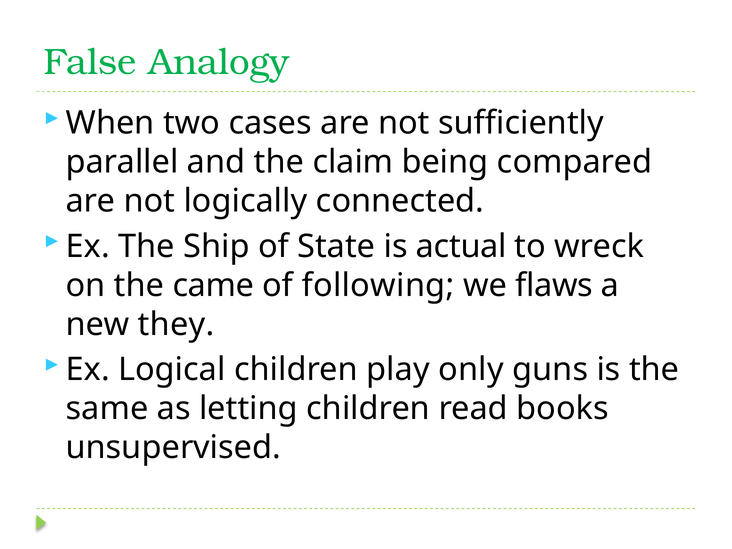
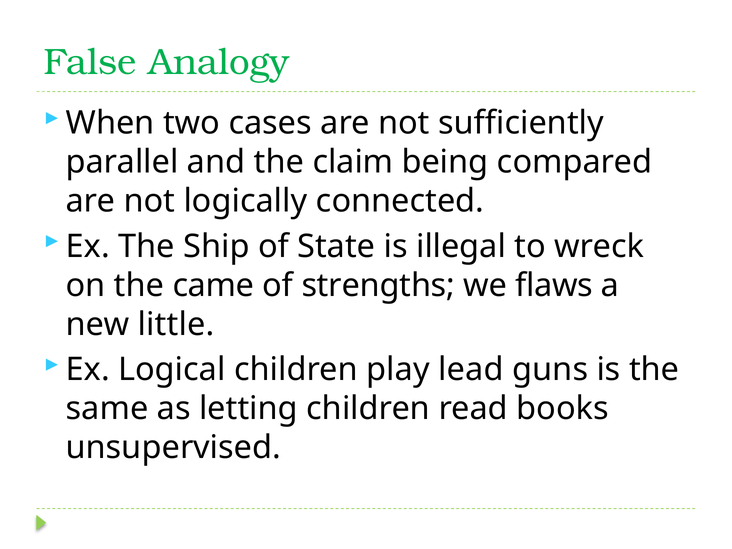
actual: actual -> illegal
following: following -> strengths
they: they -> little
only: only -> lead
